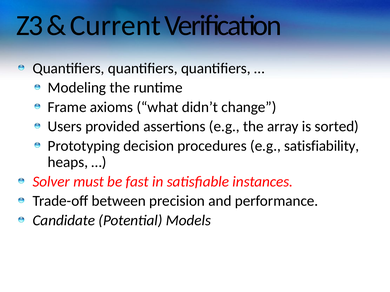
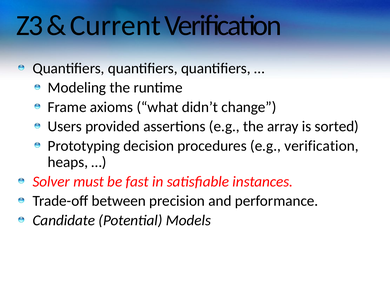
e.g satisfiability: satisfiability -> verification
